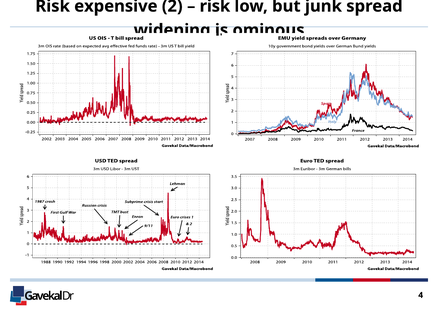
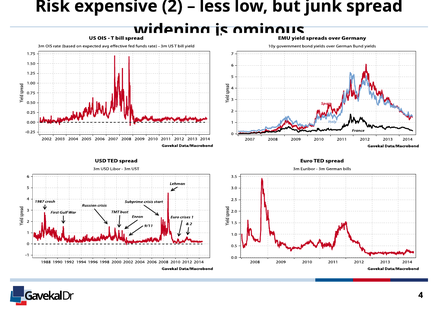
risk at (215, 6): risk -> less
